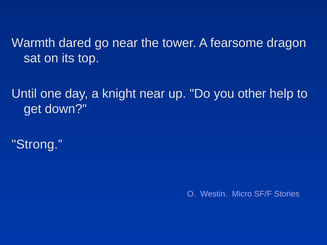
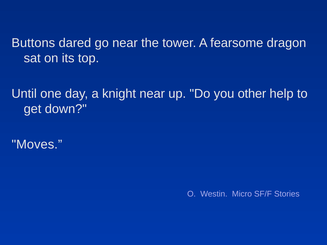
Warmth: Warmth -> Buttons
Strong: Strong -> Moves
